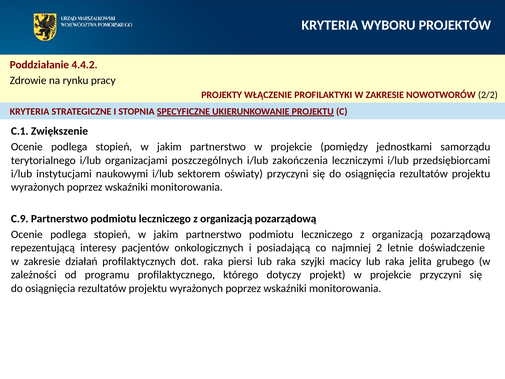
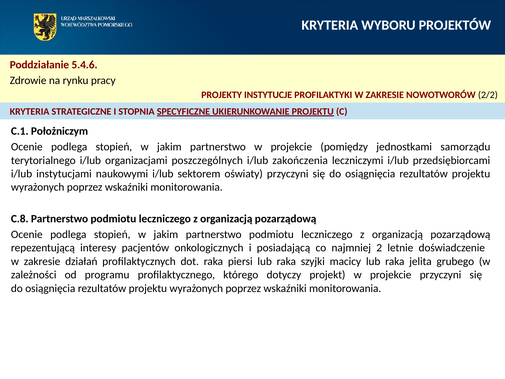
4.4.2: 4.4.2 -> 5.4.6
WŁĄCZENIE: WŁĄCZENIE -> INSTYTUCJE
Zwiększenie: Zwiększenie -> Położniczym
C.9: C.9 -> C.8
